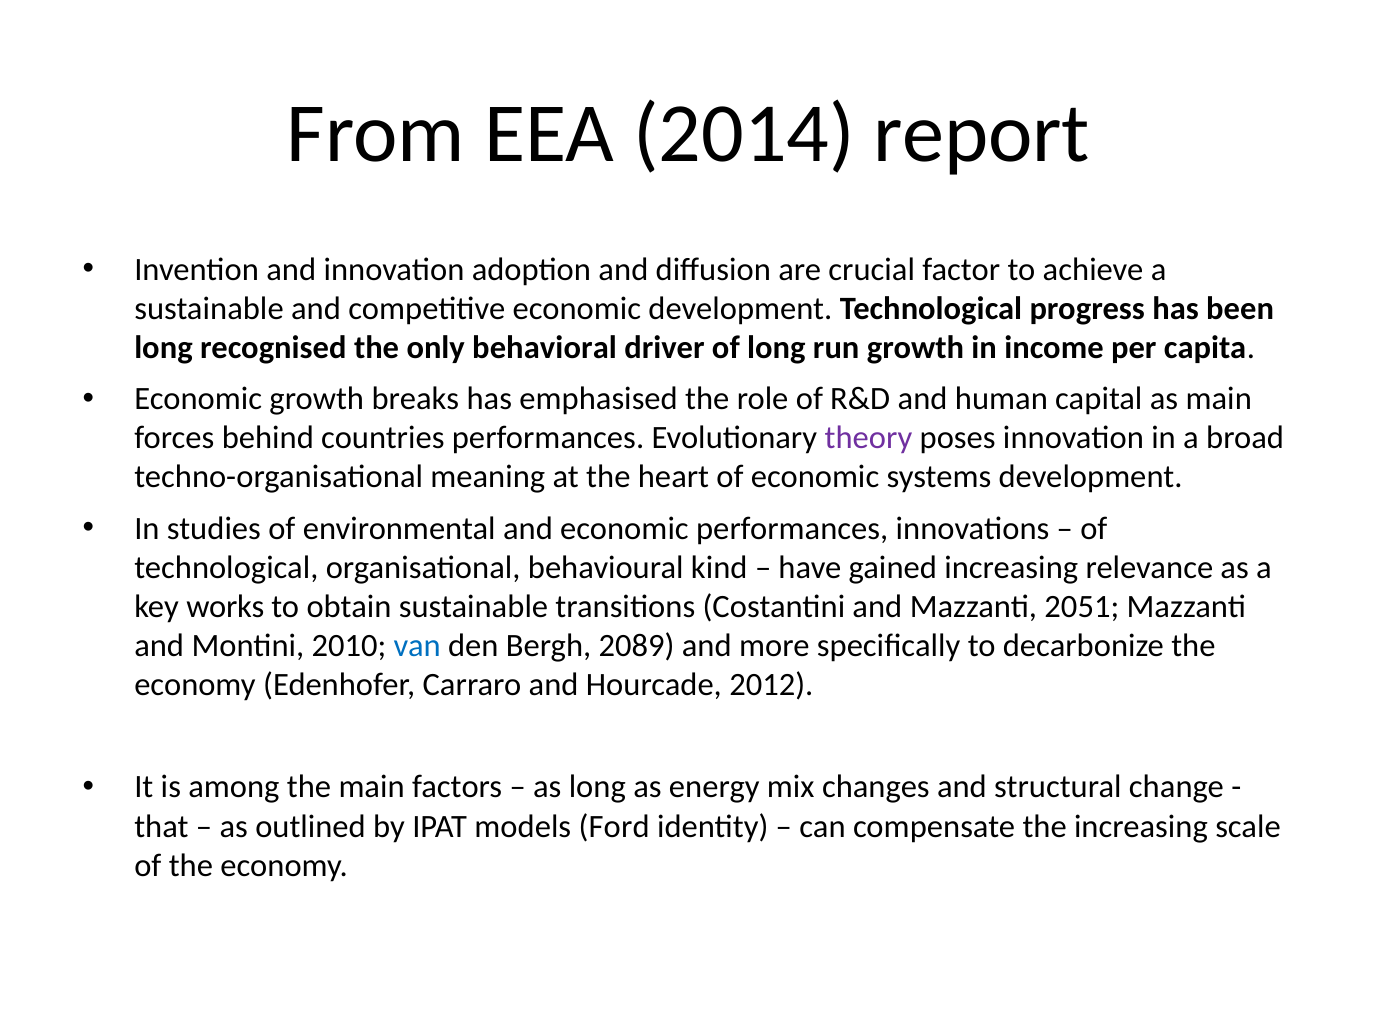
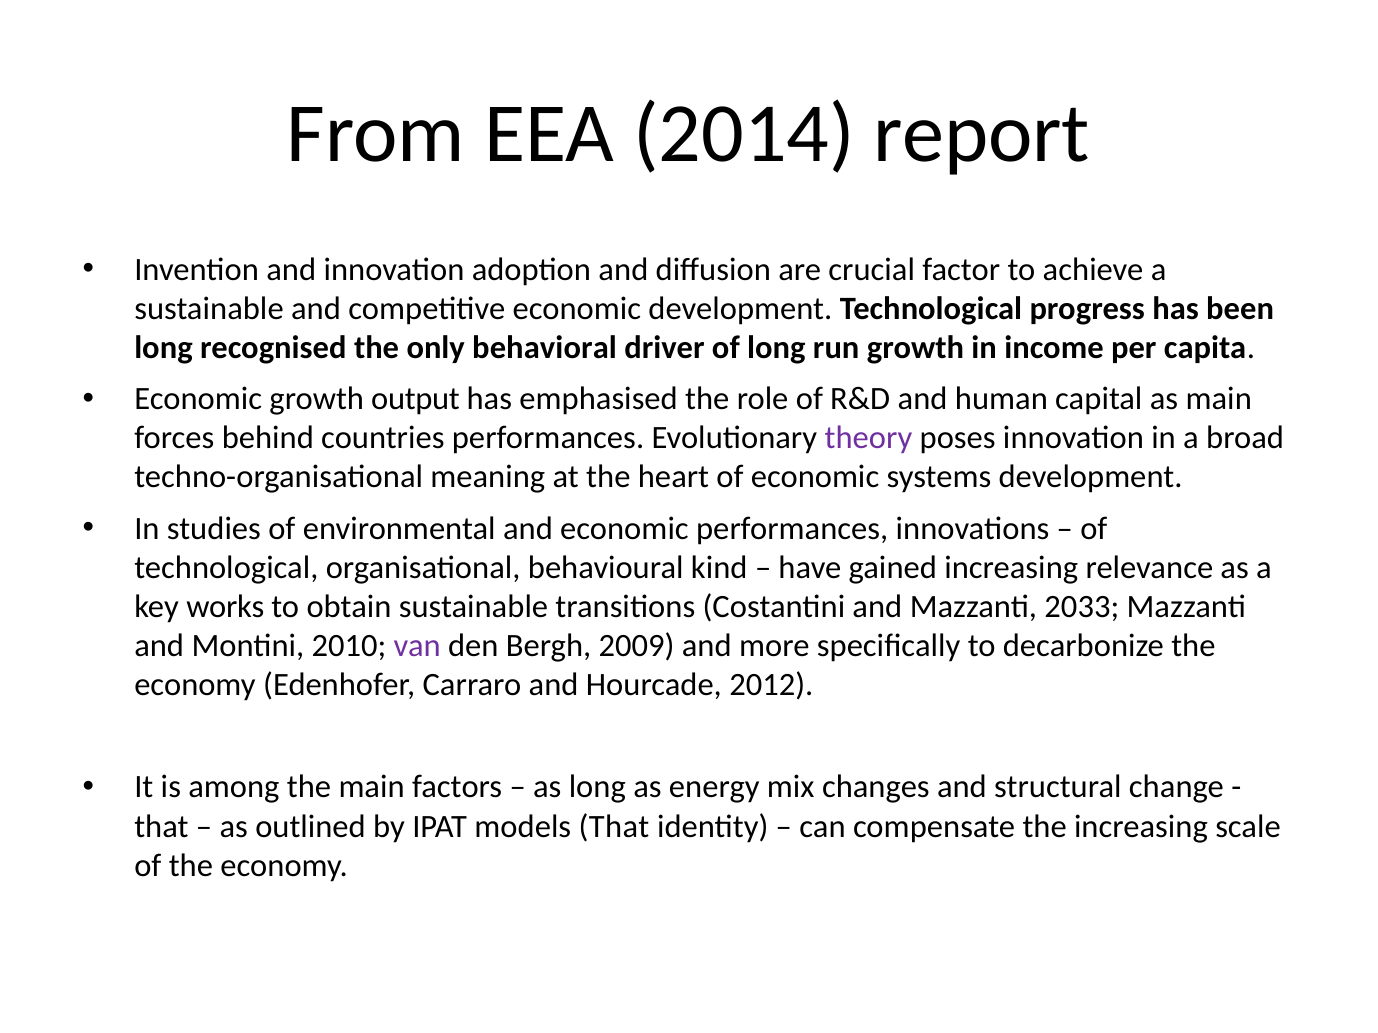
breaks: breaks -> output
2051: 2051 -> 2033
van colour: blue -> purple
2089: 2089 -> 2009
models Ford: Ford -> That
